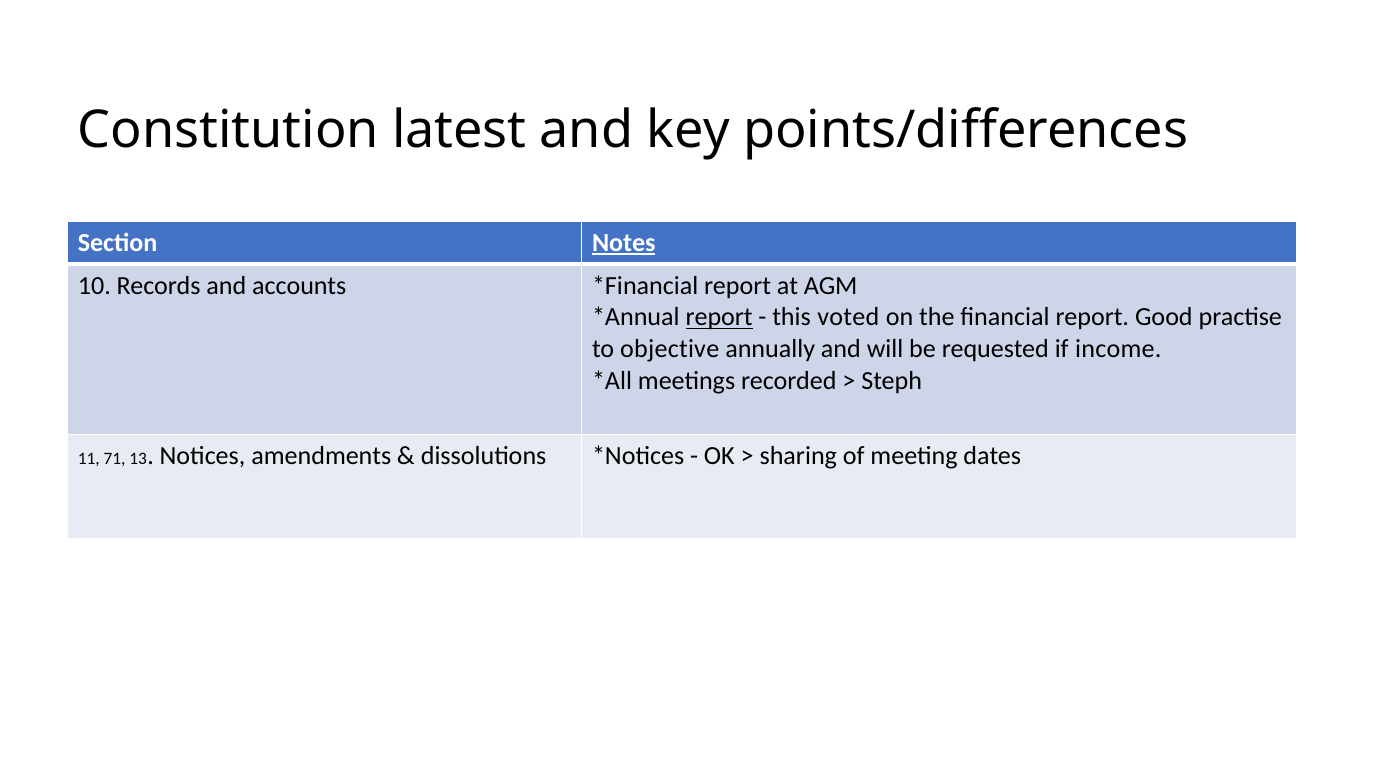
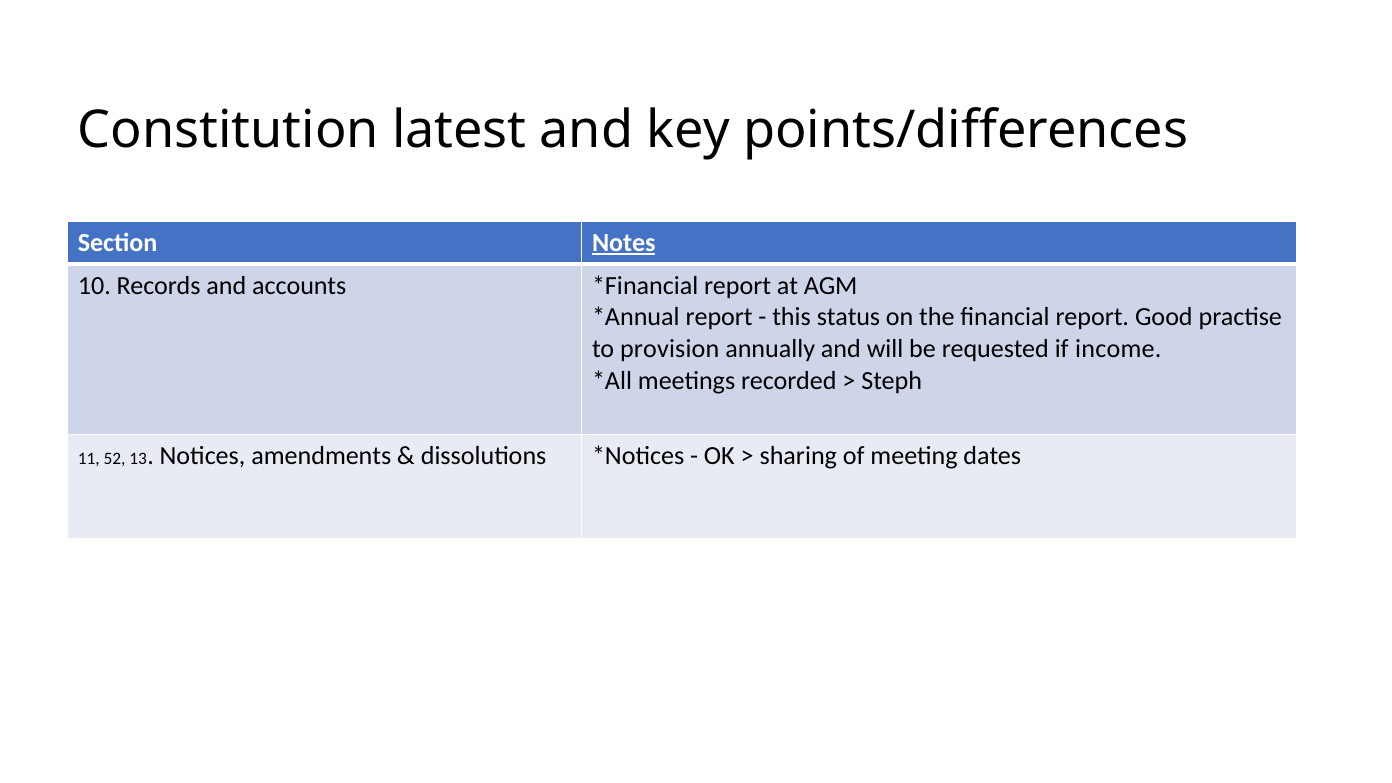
report at (719, 317) underline: present -> none
voted: voted -> status
objective: objective -> provision
71: 71 -> 52
